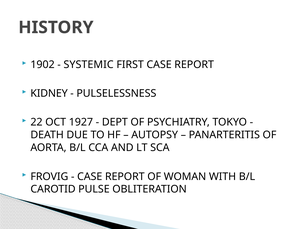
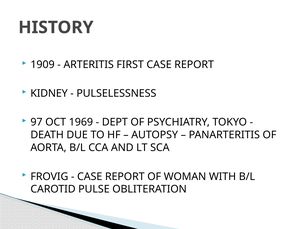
1902: 1902 -> 1909
SYSTEMIC: SYSTEMIC -> ARTERITIS
22: 22 -> 97
1927: 1927 -> 1969
